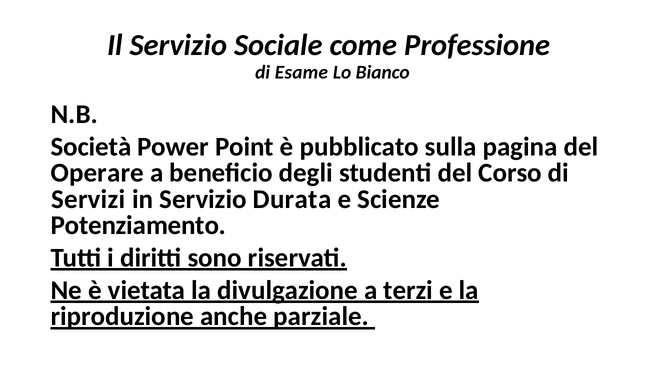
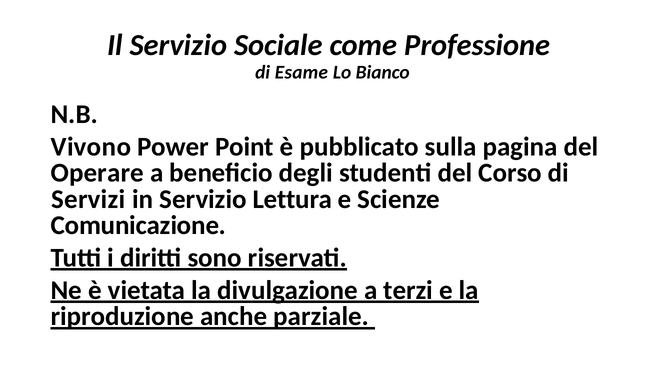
Società: Società -> Vivono
Durata: Durata -> Lettura
Potenziamento: Potenziamento -> Comunicazione
